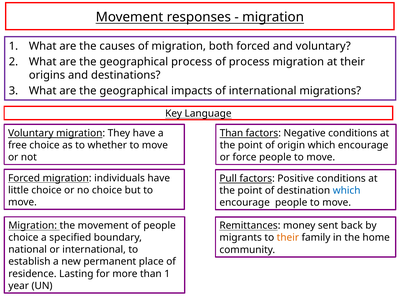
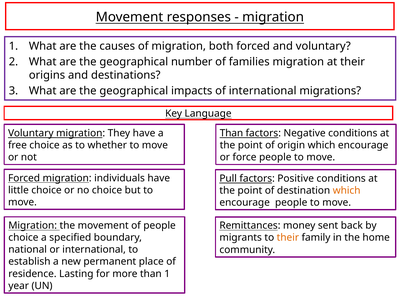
geographical process: process -> number
of process: process -> families
which at (347, 191) colour: blue -> orange
